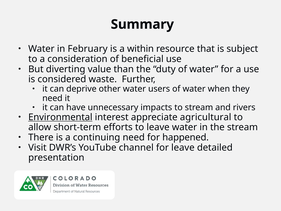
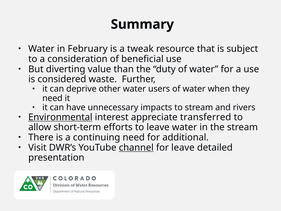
within: within -> tweak
agricultural: agricultural -> transferred
happened: happened -> additional
channel underline: none -> present
